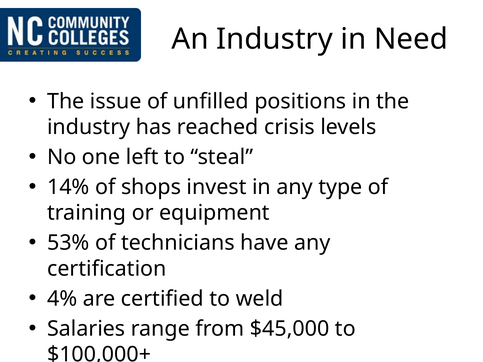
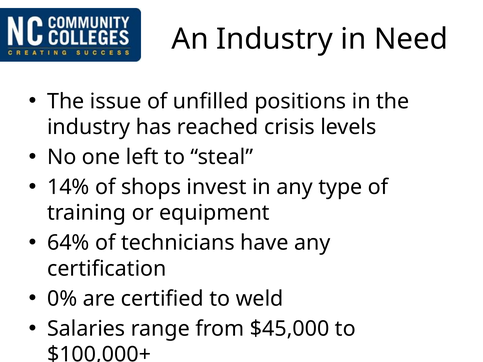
53%: 53% -> 64%
4%: 4% -> 0%
